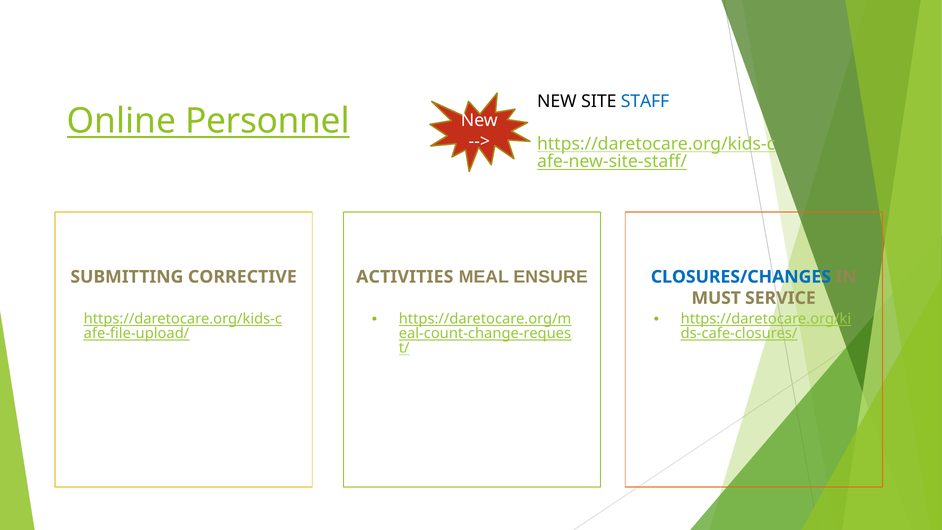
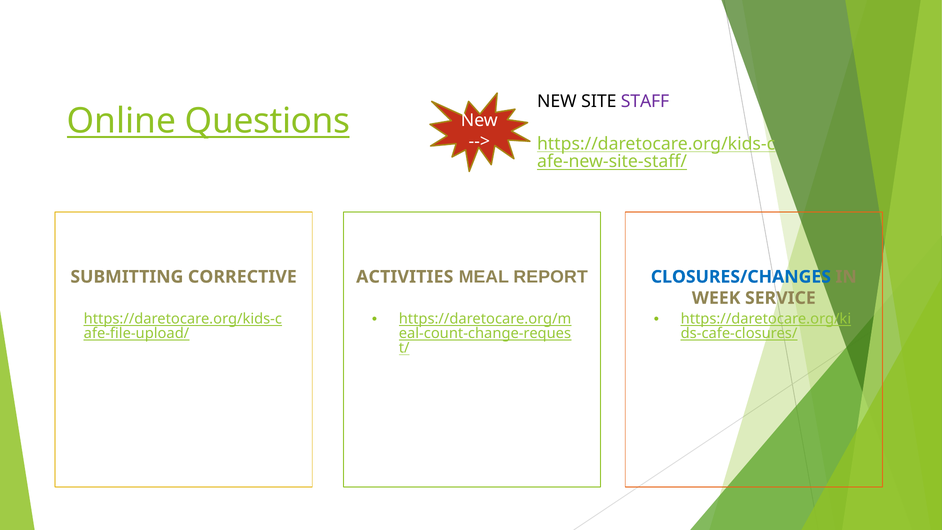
STAFF colour: blue -> purple
Personnel: Personnel -> Questions
ENSURE: ENSURE -> REPORT
MUST: MUST -> WEEK
